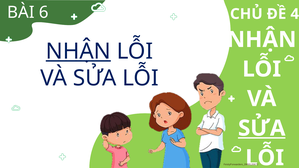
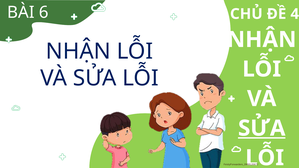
NHẬN at (78, 51) underline: present -> none
